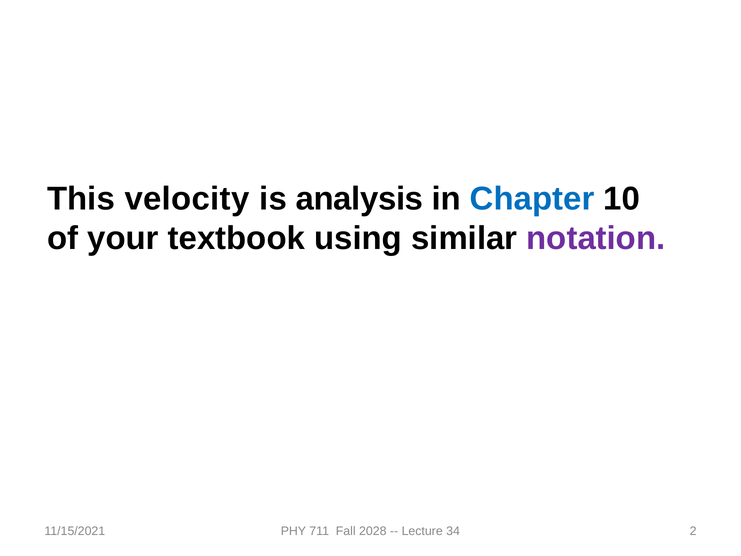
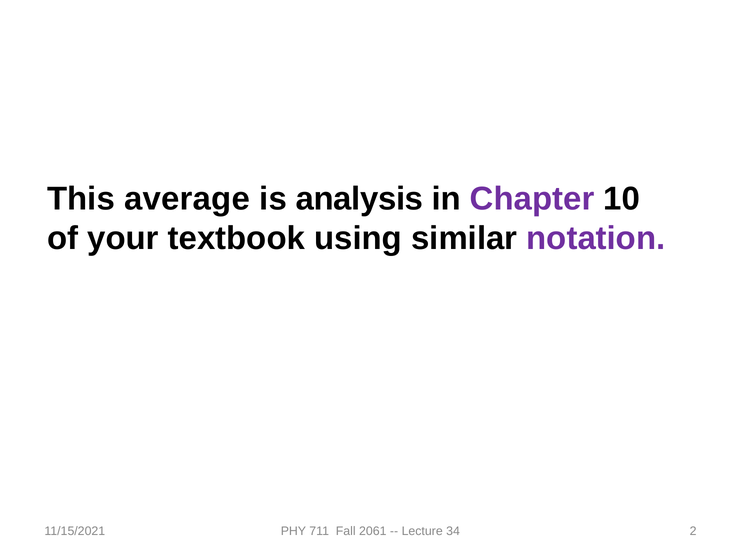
velocity: velocity -> average
Chapter colour: blue -> purple
2028: 2028 -> 2061
